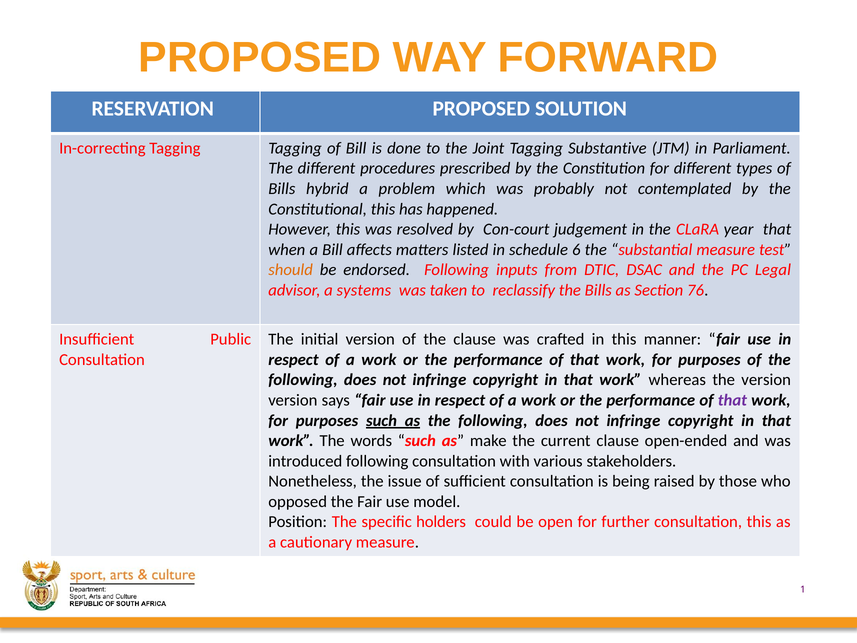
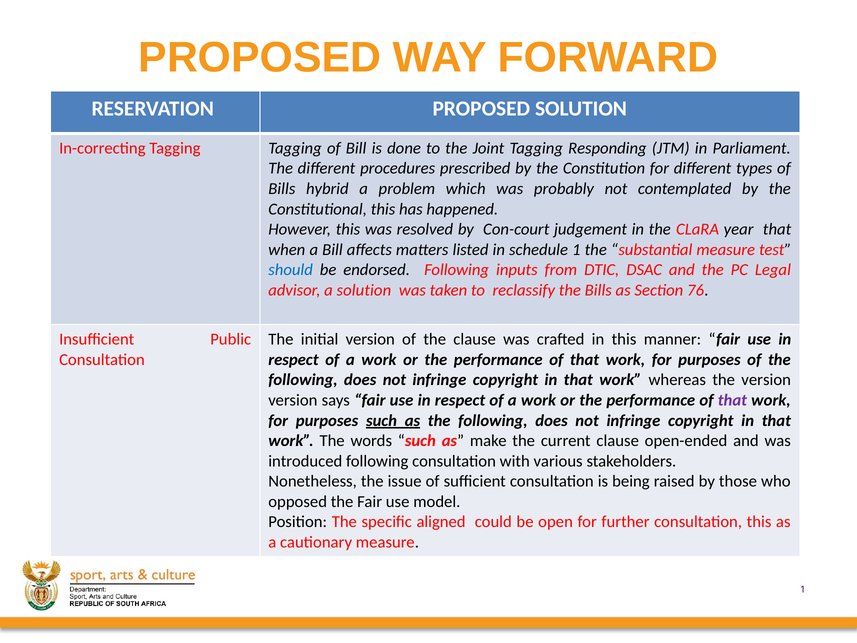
Substantive: Substantive -> Responding
schedule 6: 6 -> 1
should colour: orange -> blue
a systems: systems -> solution
holders: holders -> aligned
